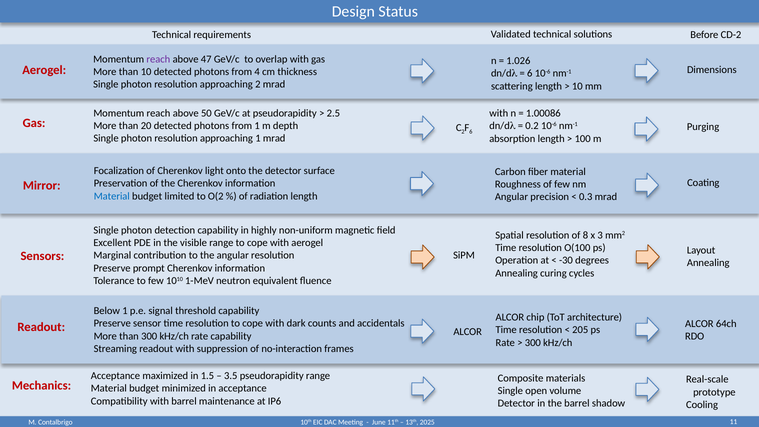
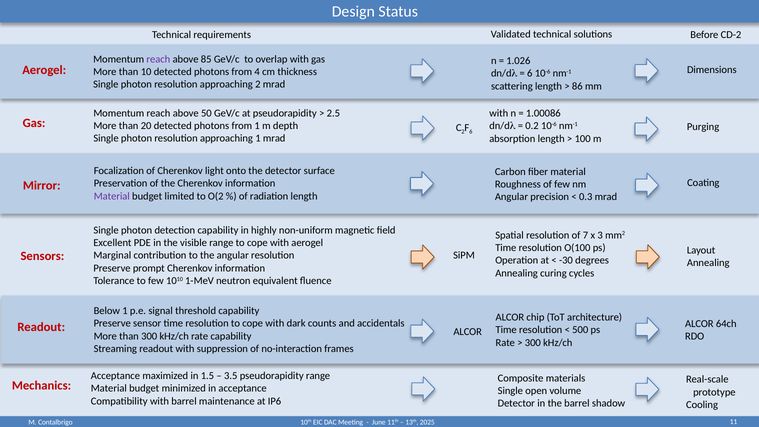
47: 47 -> 85
10 at (577, 86): 10 -> 86
Material at (112, 196) colour: blue -> purple
8: 8 -> 7
205: 205 -> 500
